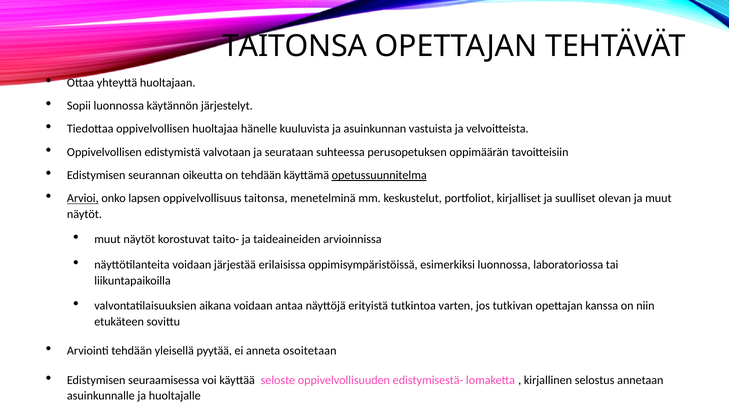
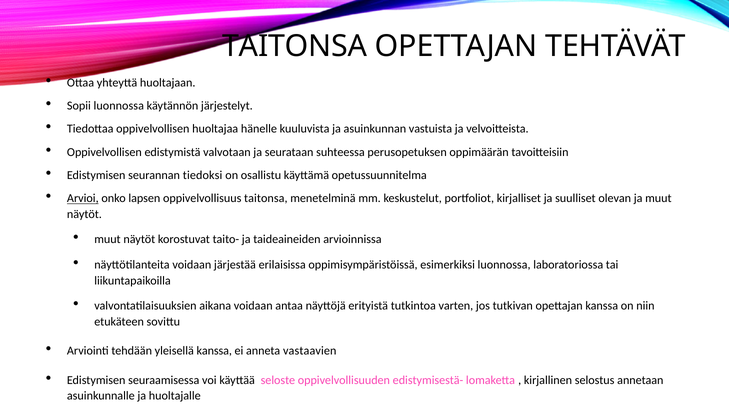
oikeutta: oikeutta -> tiedoksi
on tehdään: tehdään -> osallistu
opetussuunnitelma underline: present -> none
yleisellä pyytää: pyytää -> kanssa
osoitetaan: osoitetaan -> vastaavien
